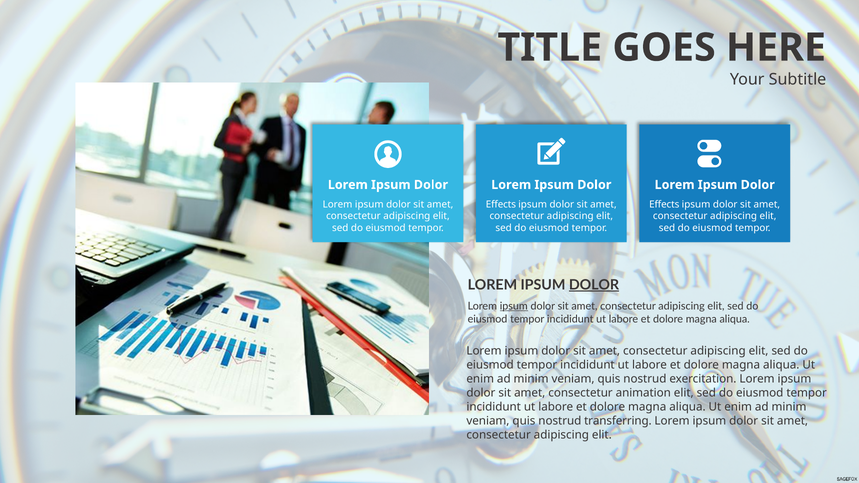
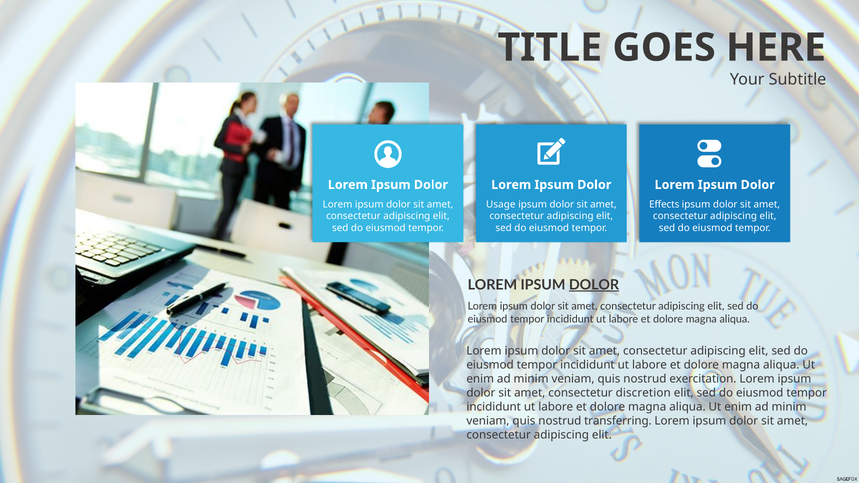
Effects at (501, 205): Effects -> Usage
ipsum at (514, 306) underline: present -> none
animation: animation -> discretion
